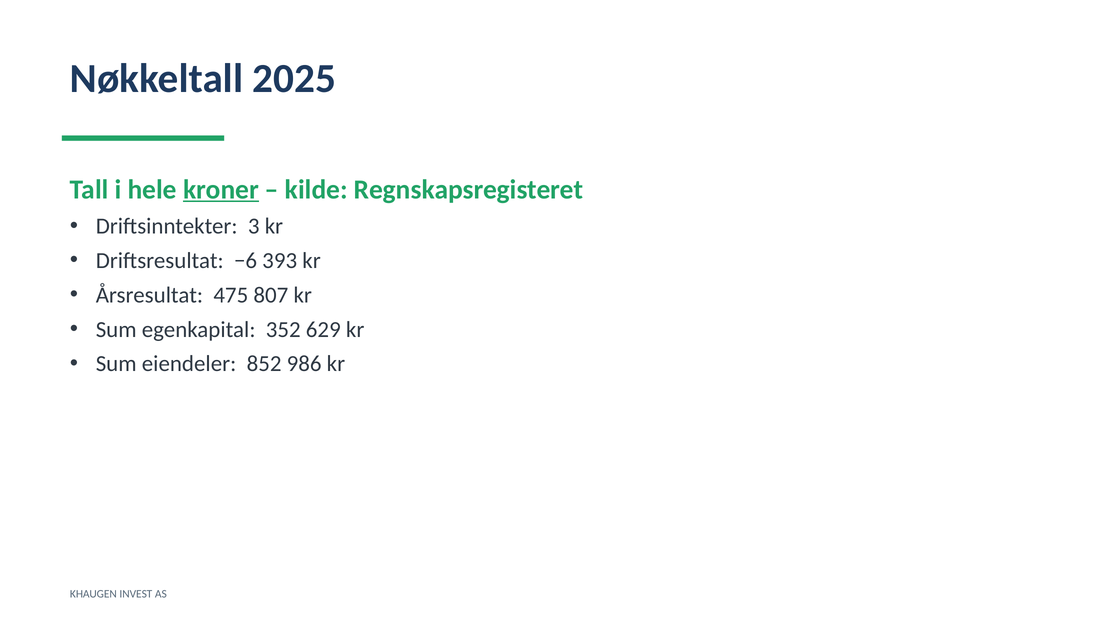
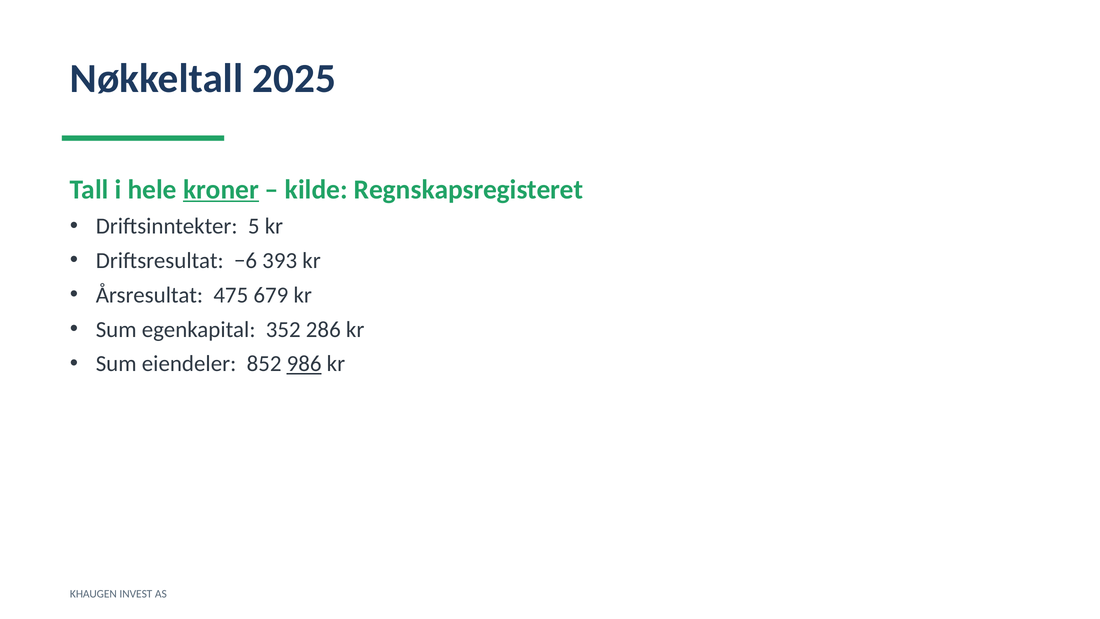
3: 3 -> 5
807: 807 -> 679
629: 629 -> 286
986 underline: none -> present
